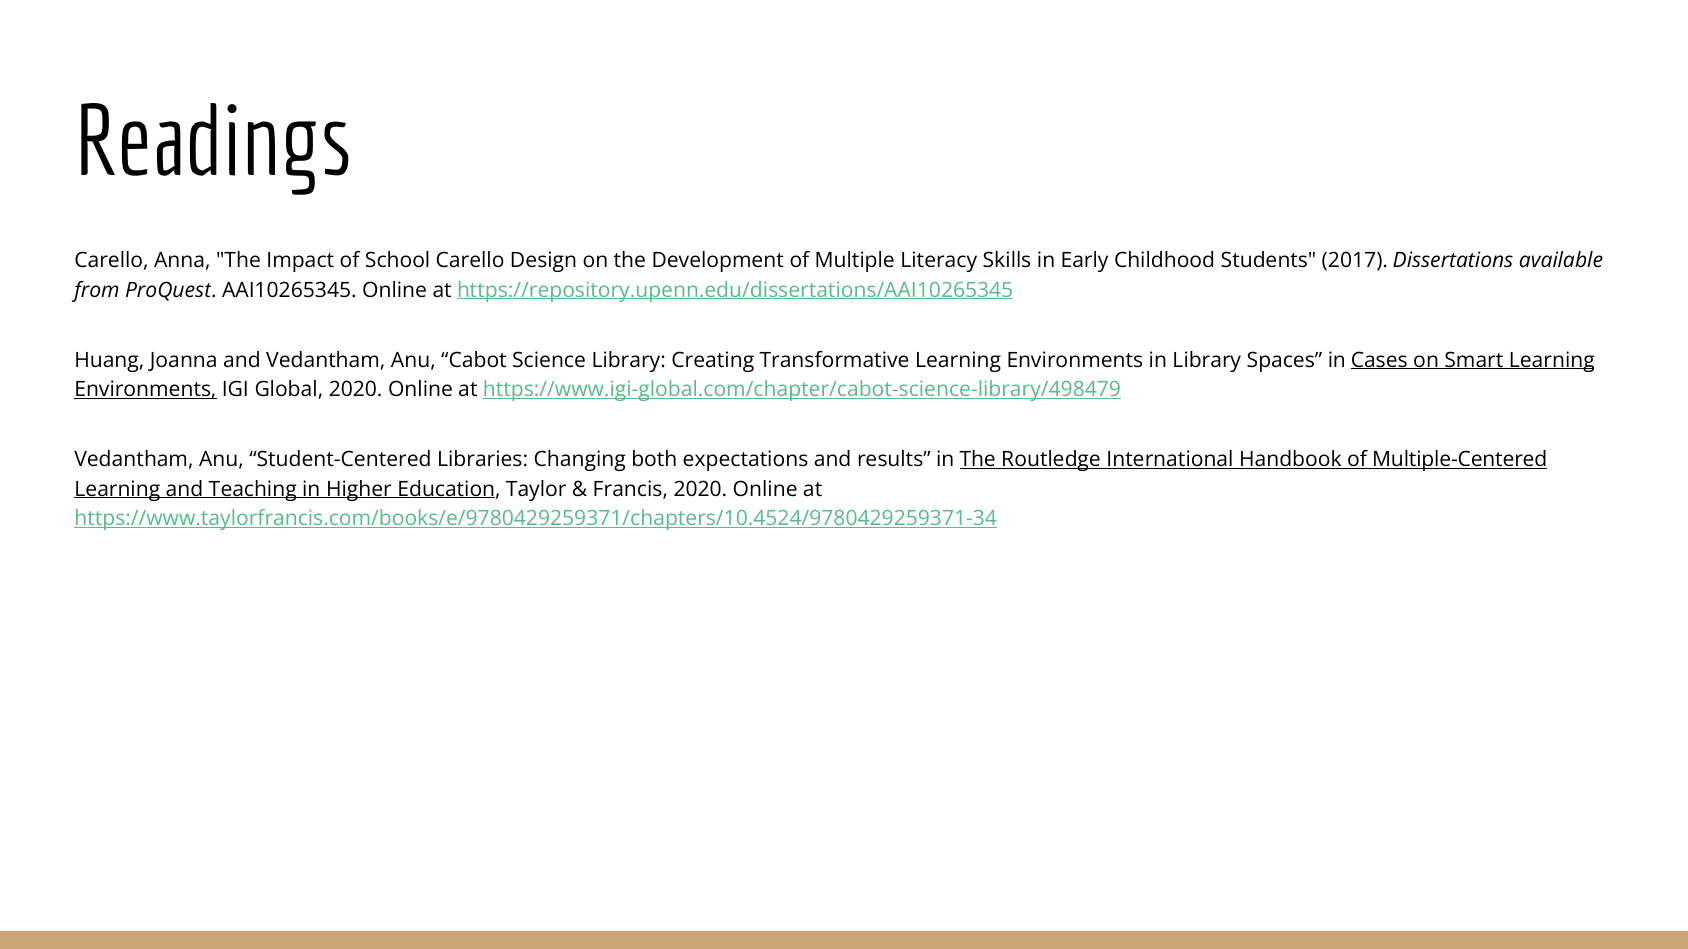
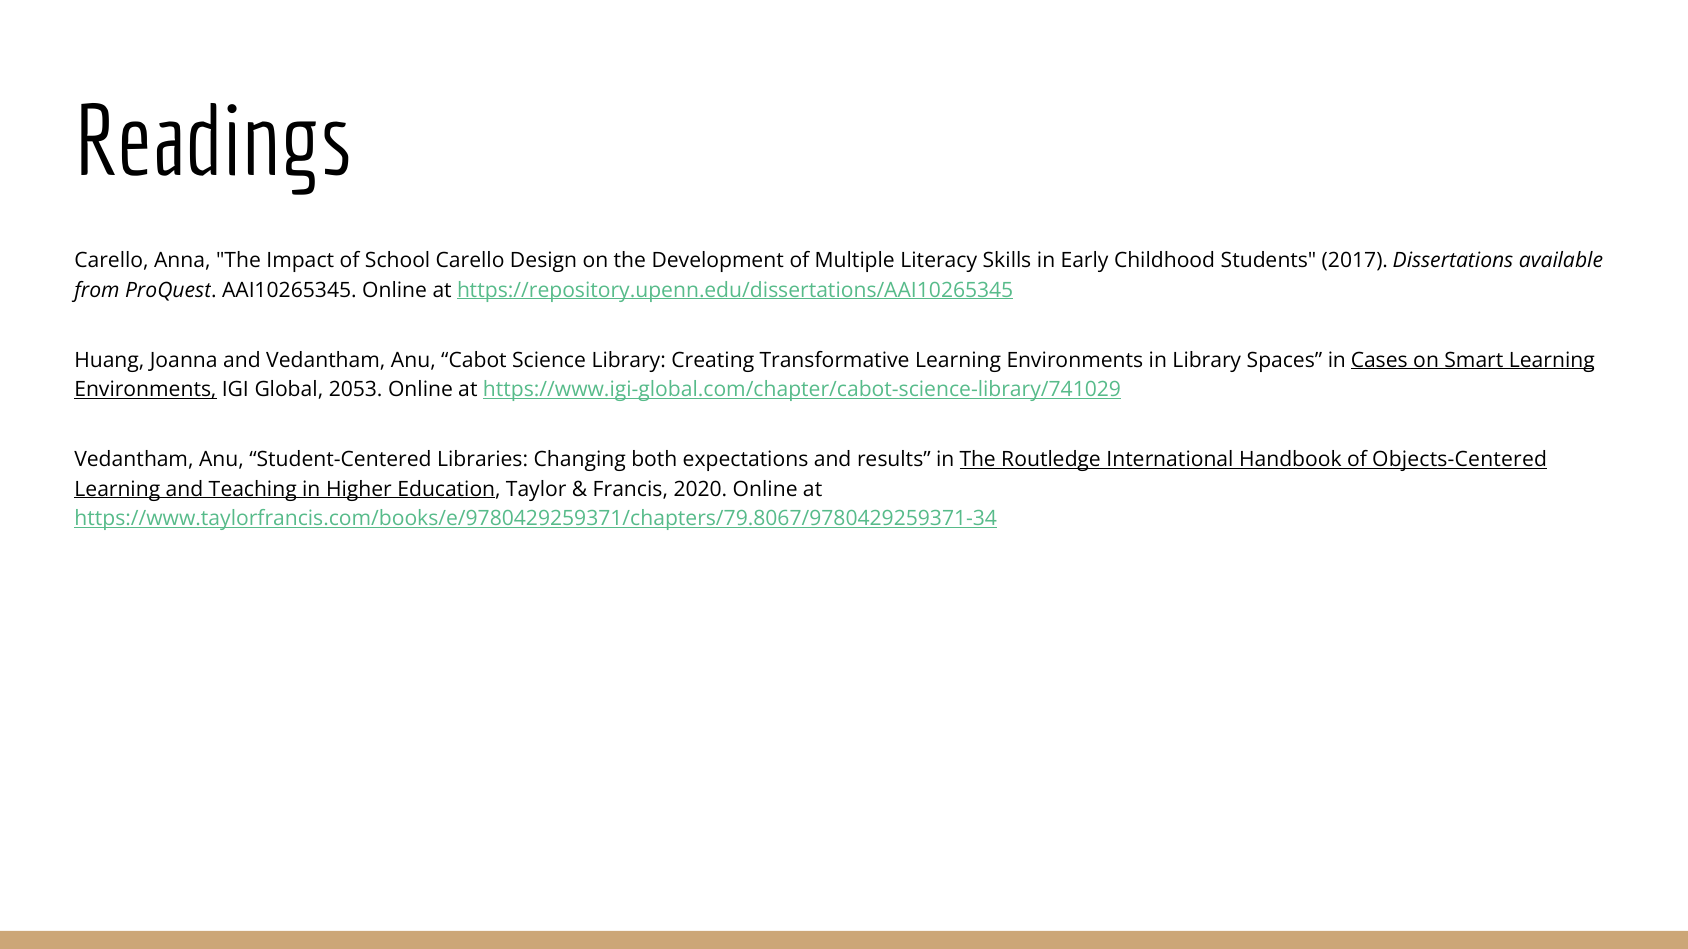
Global 2020: 2020 -> 2053
https://www.igi-global.com/chapter/cabot-science-library/498479: https://www.igi-global.com/chapter/cabot-science-library/498479 -> https://www.igi-global.com/chapter/cabot-science-library/741029
Multiple-Centered: Multiple-Centered -> Objects-Centered
https://www.taylorfrancis.com/books/e/9780429259371/chapters/10.4524/9780429259371-34: https://www.taylorfrancis.com/books/e/9780429259371/chapters/10.4524/9780429259371-34 -> https://www.taylorfrancis.com/books/e/9780429259371/chapters/79.8067/9780429259371-34
